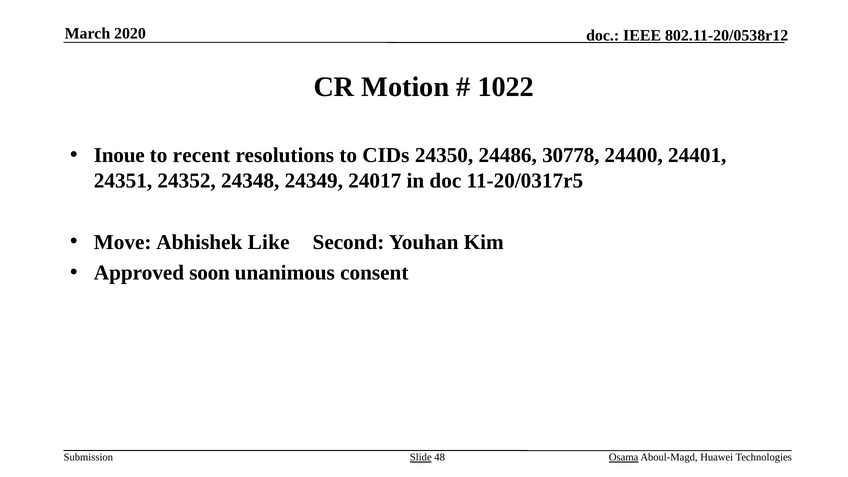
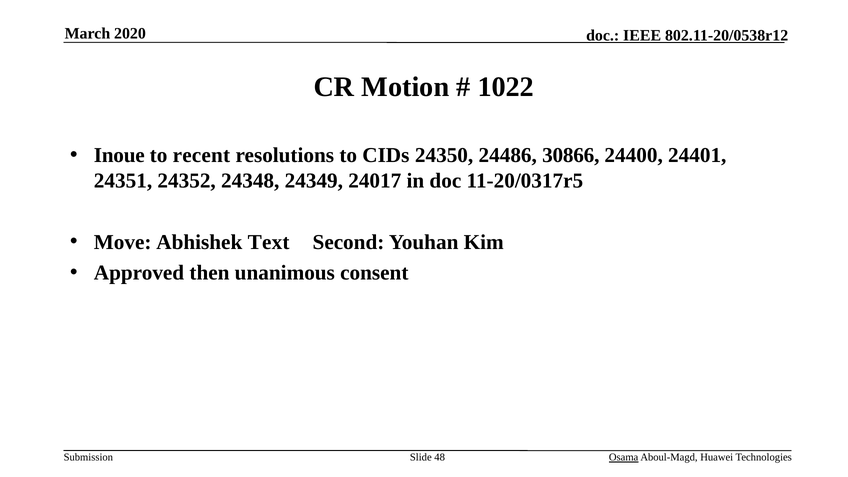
30778: 30778 -> 30866
Like: Like -> Text
soon: soon -> then
Slide underline: present -> none
